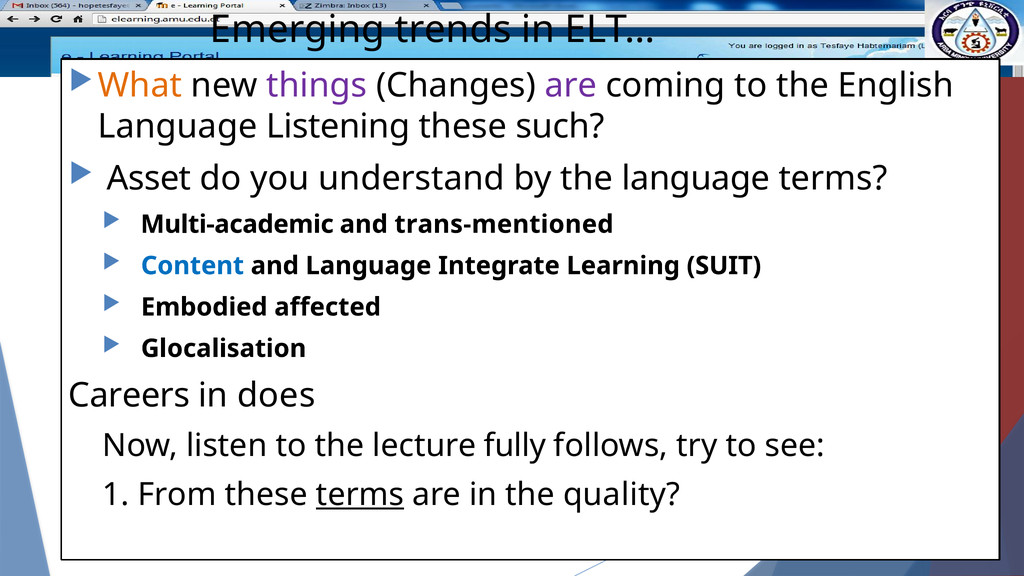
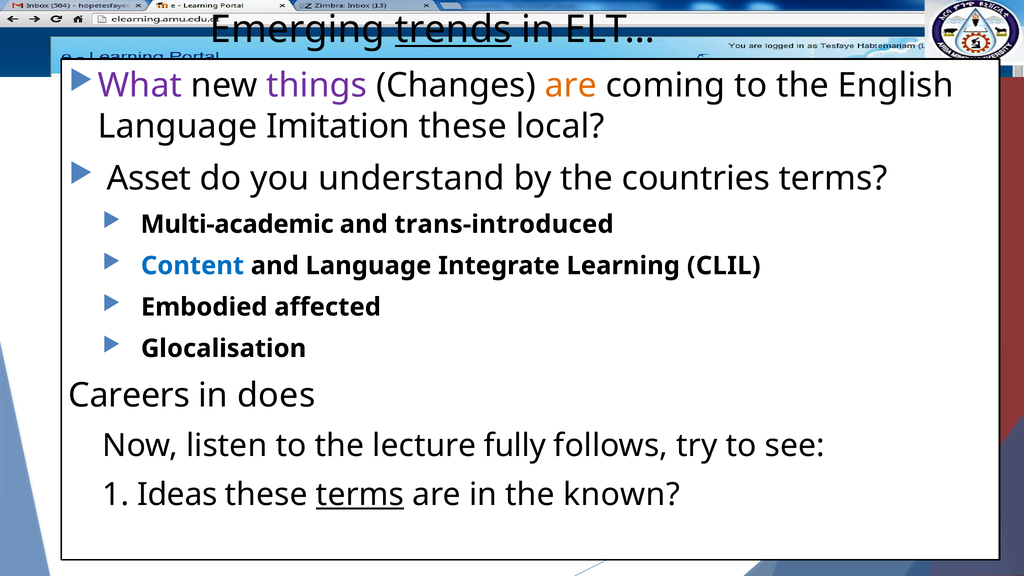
trends underline: none -> present
What colour: orange -> purple
are at (571, 86) colour: purple -> orange
Listening: Listening -> Imitation
such: such -> local
the language: language -> countries
trans-mentioned: trans-mentioned -> trans-introduced
SUIT: SUIT -> CLIL
From: From -> Ideas
quality: quality -> known
